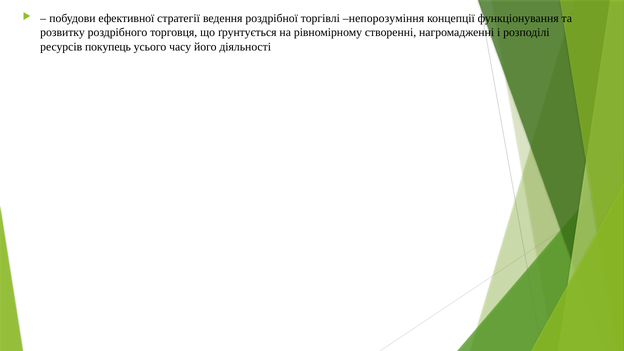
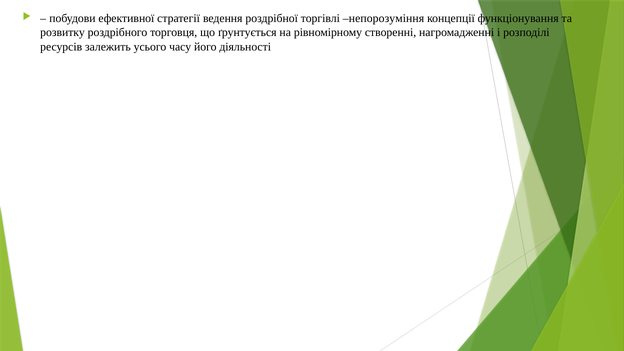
покупець: покупець -> залежить
